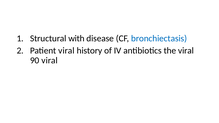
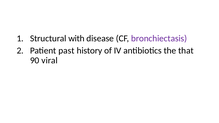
bronchiectasis colour: blue -> purple
Patient viral: viral -> past
the viral: viral -> that
